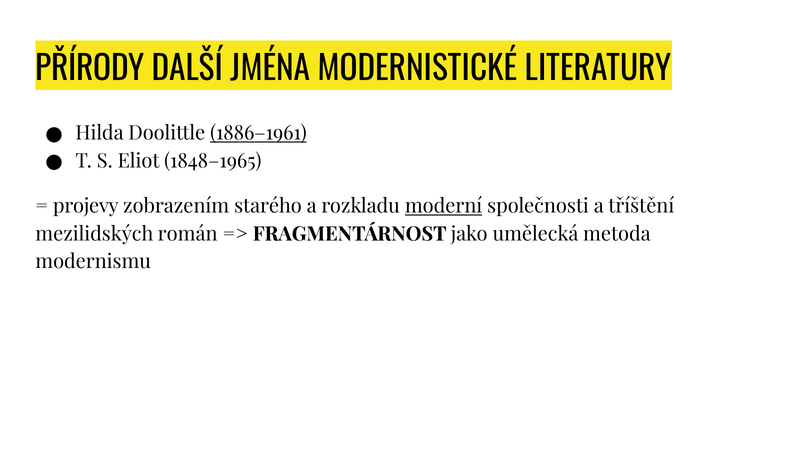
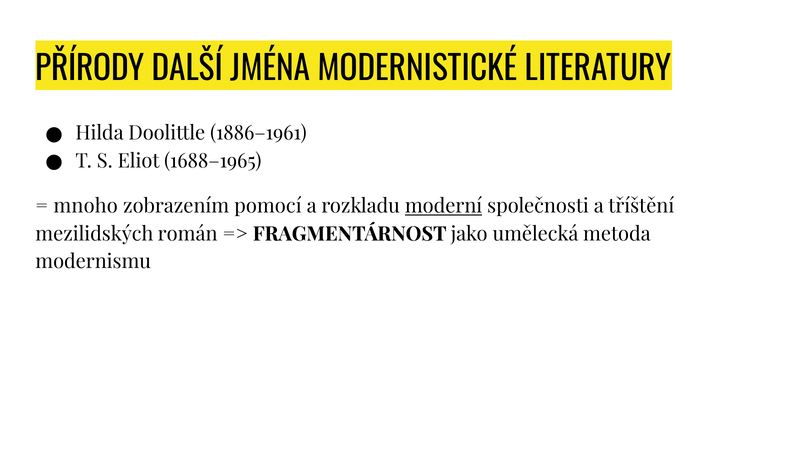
1886–1961 underline: present -> none
1848–1965: 1848–1965 -> 1688–1965
projevy: projevy -> mnoho
starého: starého -> pomocí
